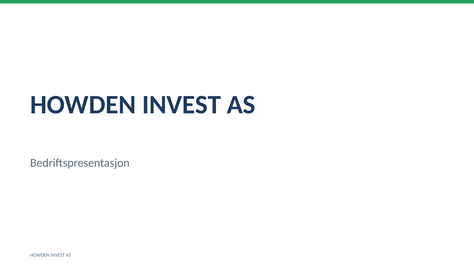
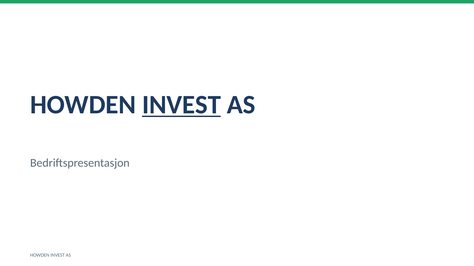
INVEST at (182, 105) underline: none -> present
